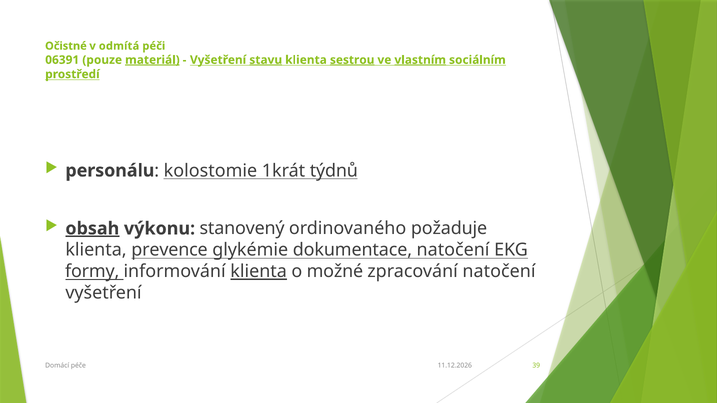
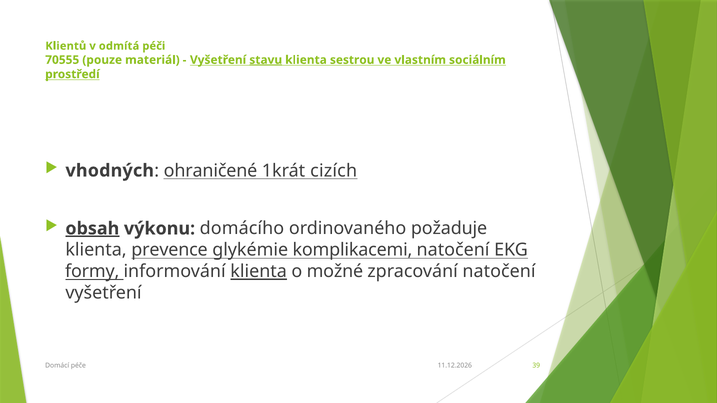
Očistné: Očistné -> Klientů
06391: 06391 -> 70555
materiál underline: present -> none
sestrou underline: present -> none
vlastním underline: present -> none
personálu: personálu -> vhodných
kolostomie: kolostomie -> ohraničené
týdnů: týdnů -> cizích
stanovený: stanovený -> domácího
dokumentace: dokumentace -> komplikacemi
